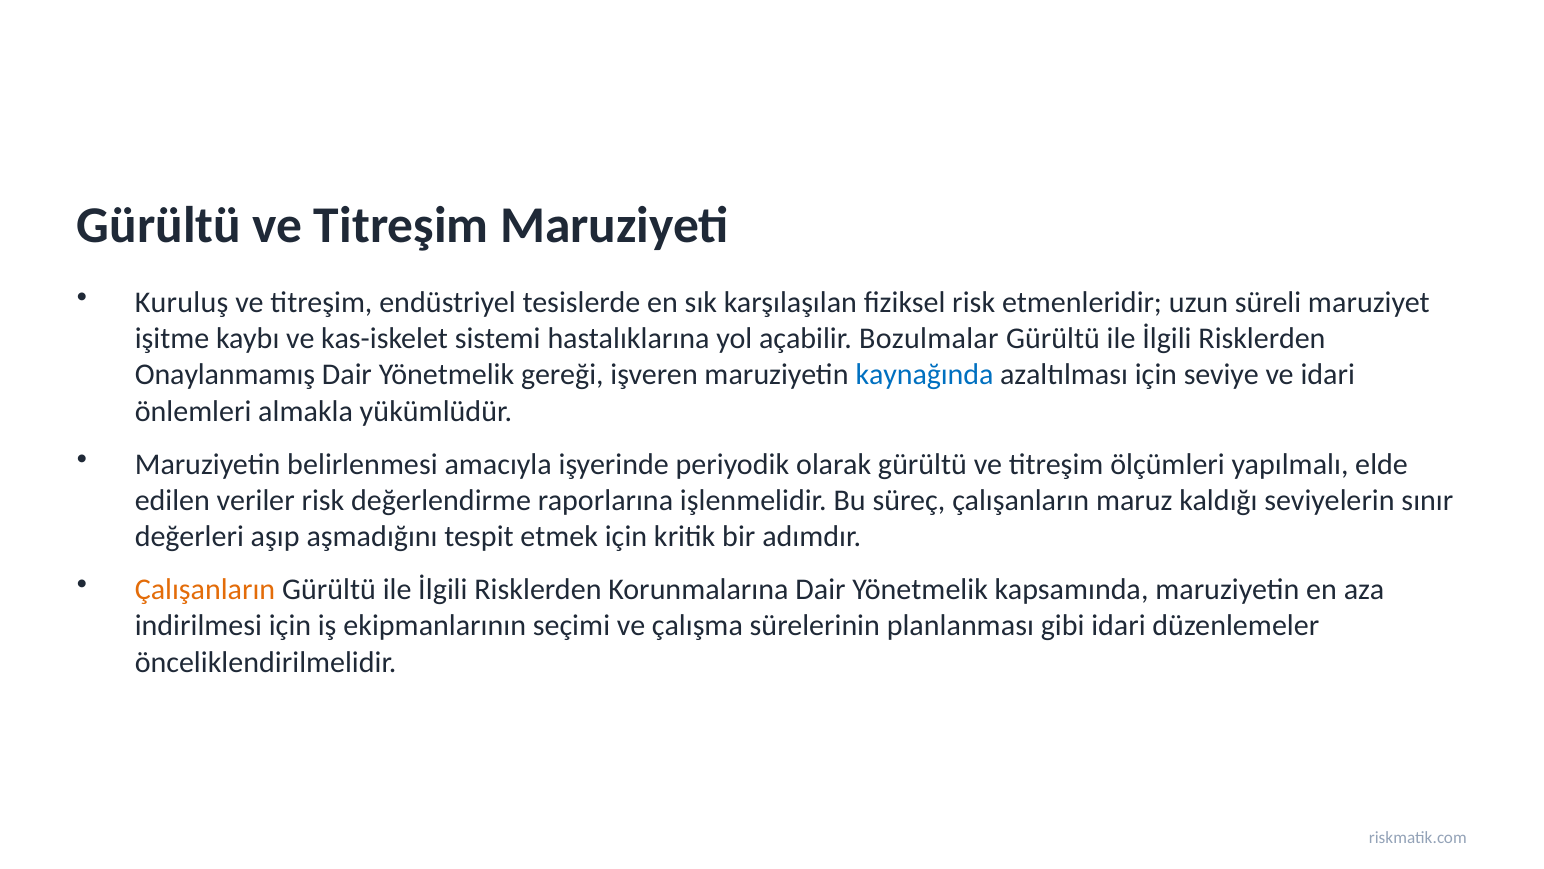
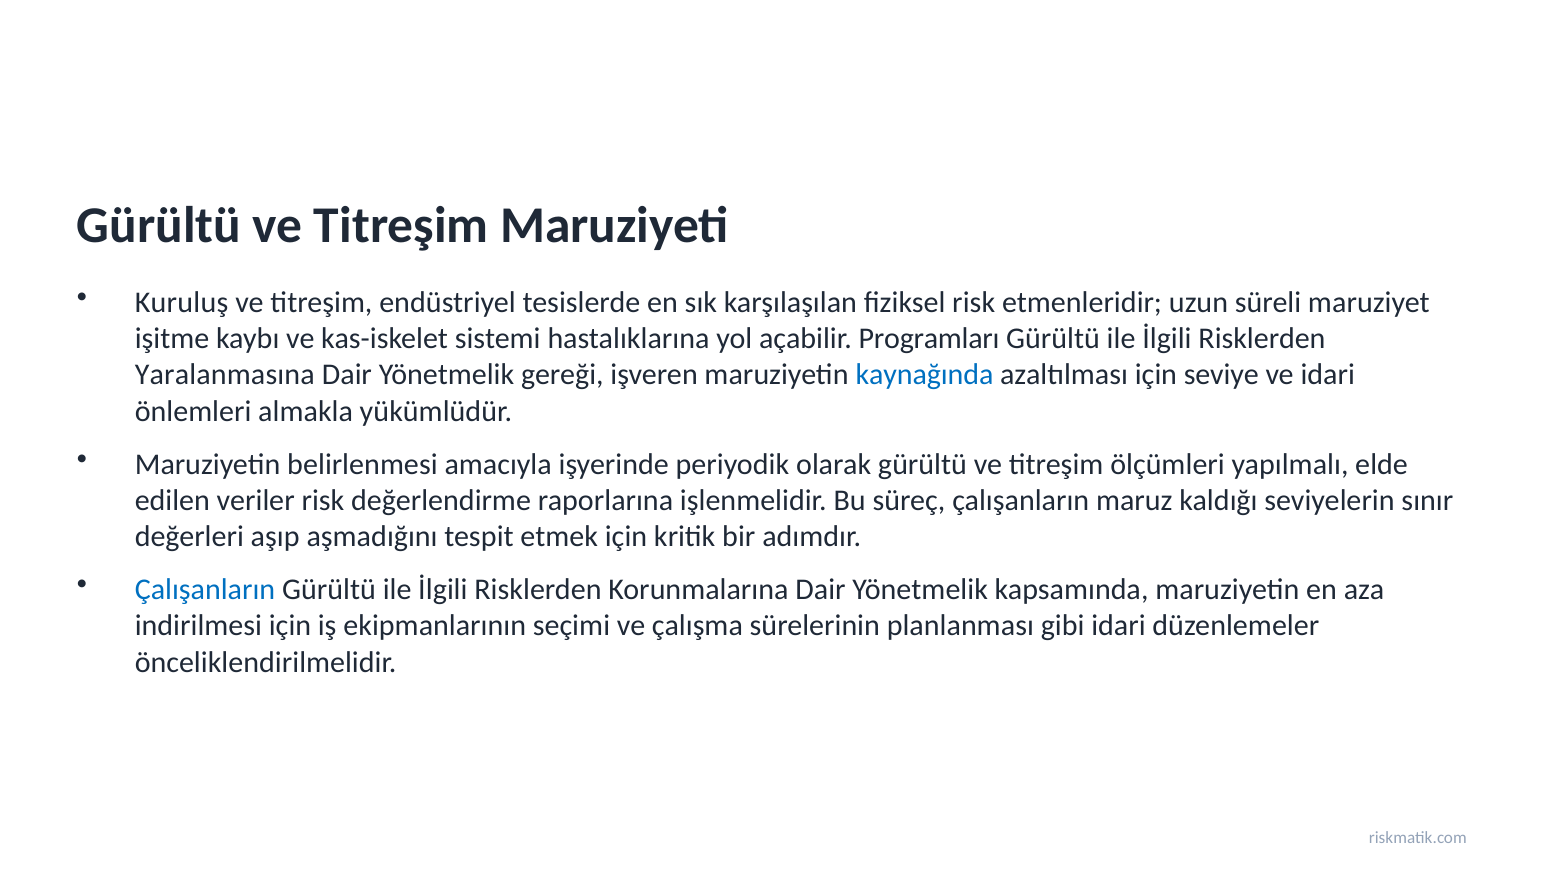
Bozulmalar: Bozulmalar -> Programları
Onaylanmamış: Onaylanmamış -> Yaralanmasına
Çalışanların at (205, 590) colour: orange -> blue
